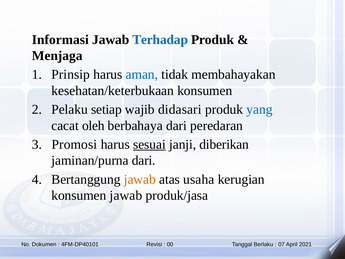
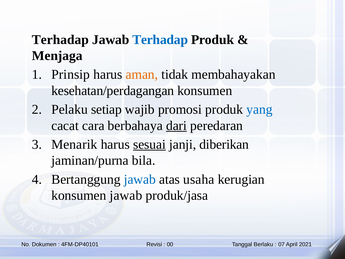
Informasi at (60, 40): Informasi -> Terhadap
aman colour: blue -> orange
kesehatan/keterbukaan: kesehatan/keterbukaan -> kesehatan/perdagangan
didasari: didasari -> promosi
oleh: oleh -> cara
dari at (176, 125) underline: none -> present
Promosi: Promosi -> Menarik
jaminan/purna dari: dari -> bila
jawab at (140, 179) colour: orange -> blue
